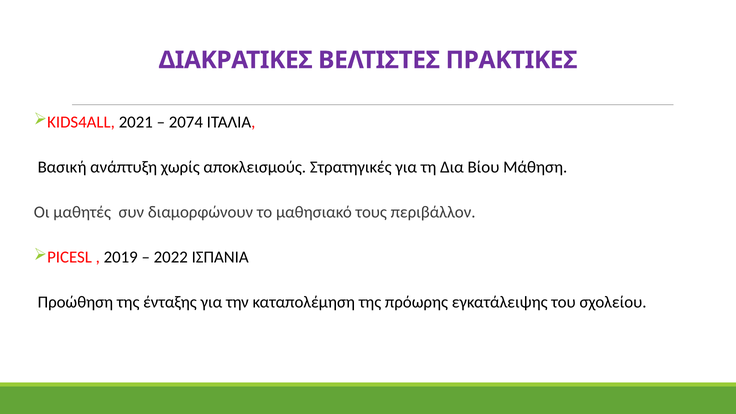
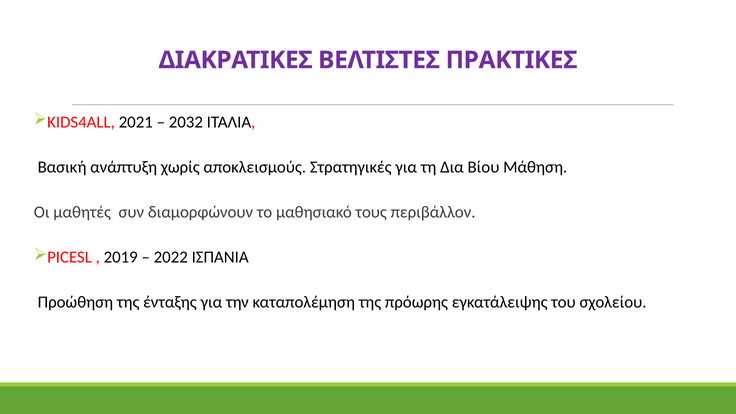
2074: 2074 -> 2032
